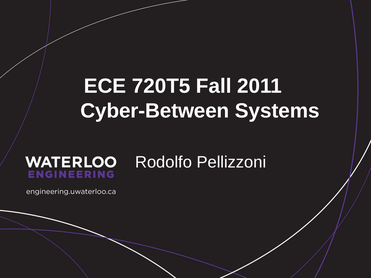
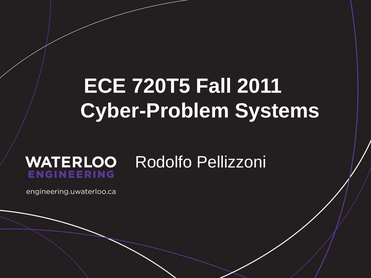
Cyber-Between: Cyber-Between -> Cyber-Problem
